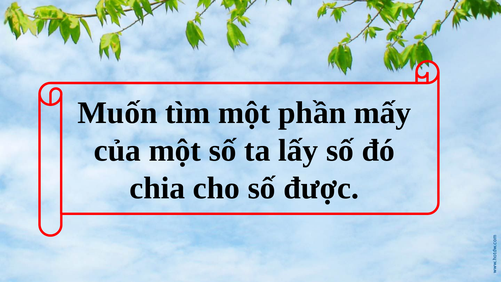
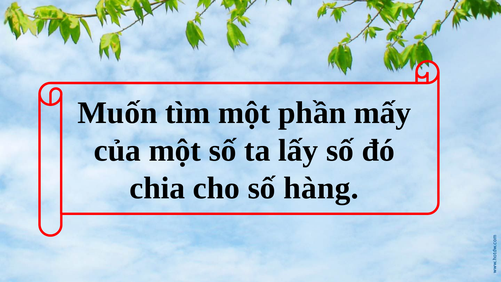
được: được -> hàng
